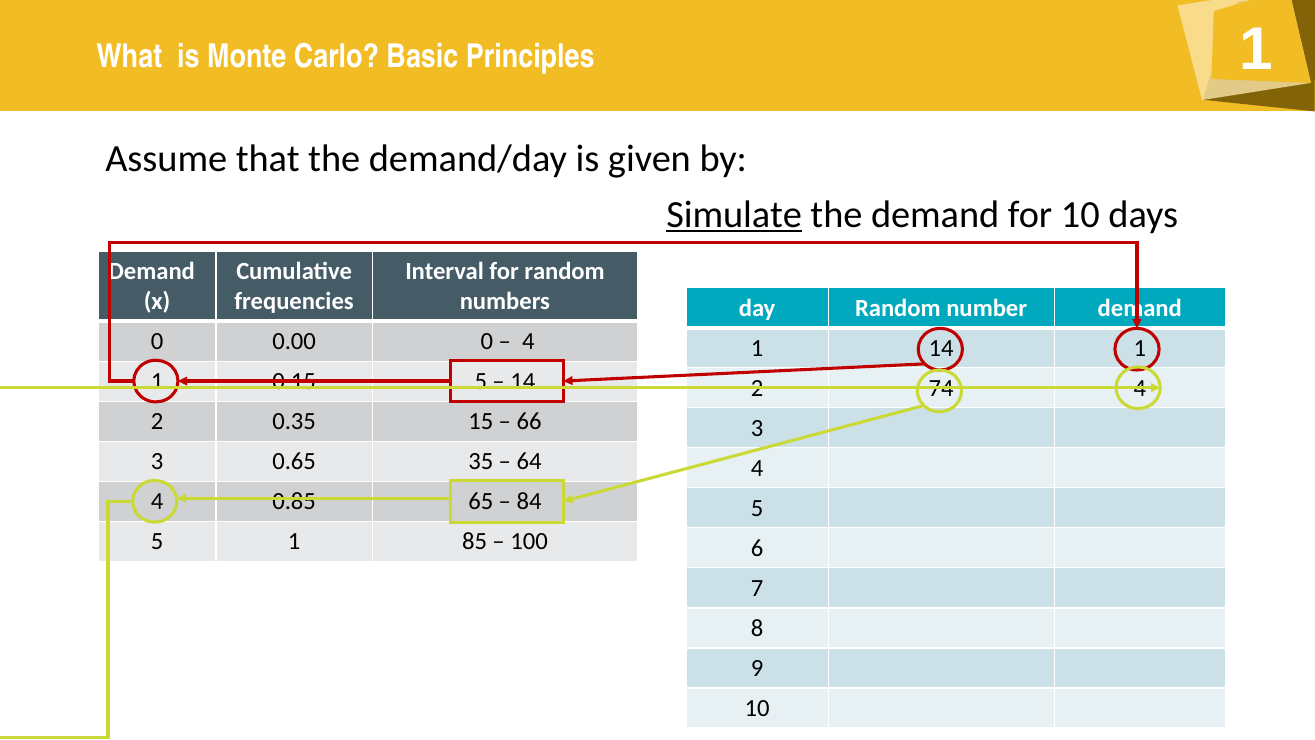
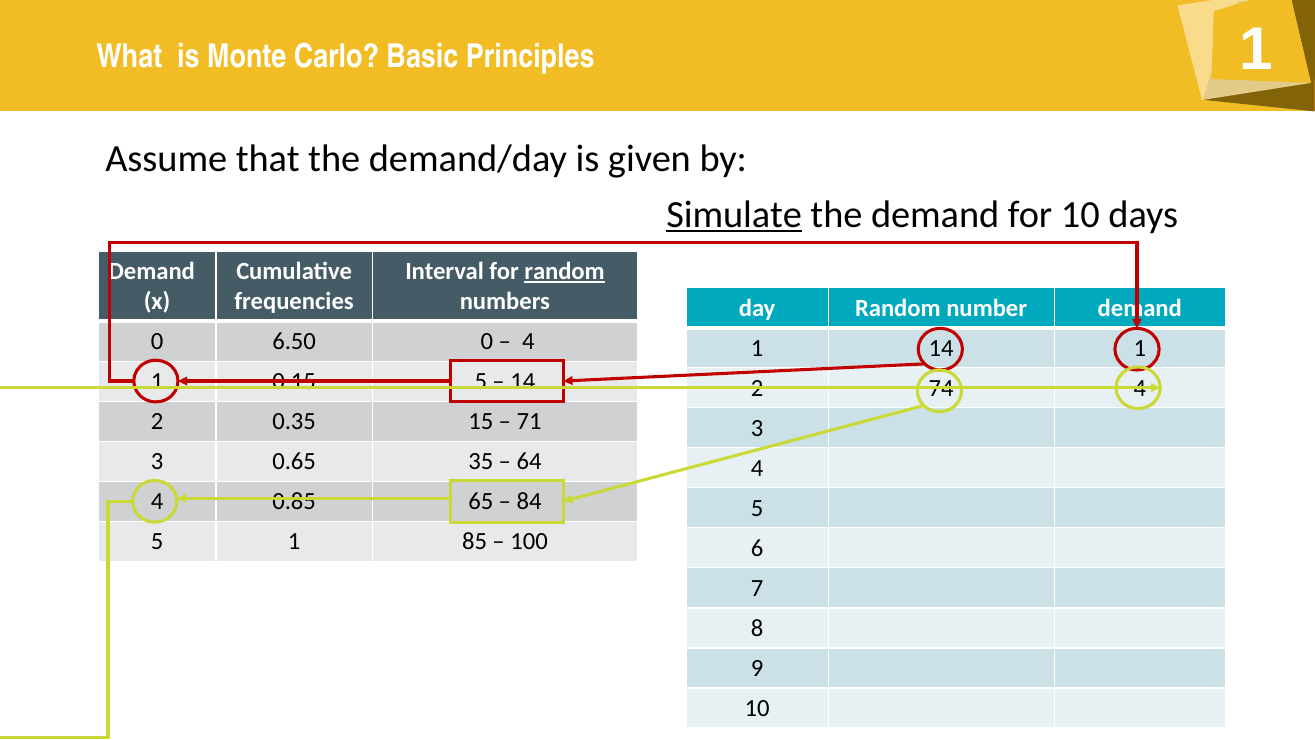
random at (565, 271) underline: none -> present
0.00: 0.00 -> 6.50
66: 66 -> 71
